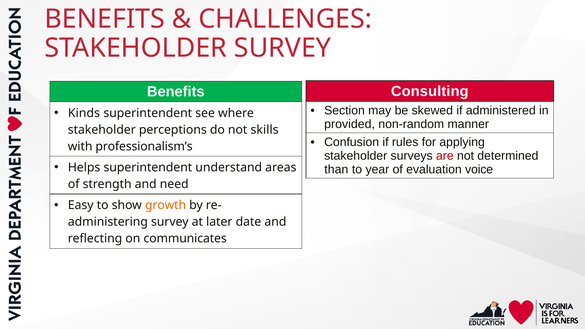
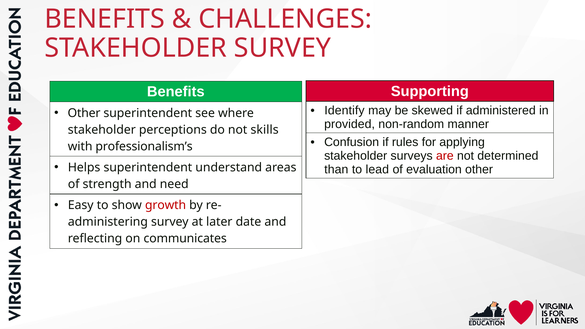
Consulting: Consulting -> Supporting
Section: Section -> Identify
Kinds at (84, 113): Kinds -> Other
year: year -> lead
evaluation voice: voice -> other
growth colour: orange -> red
